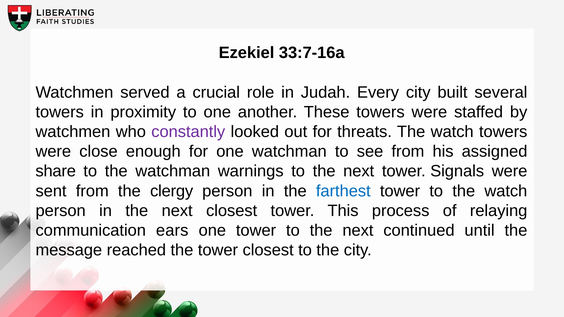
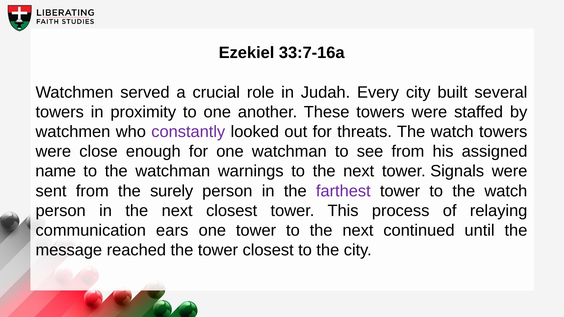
share: share -> name
clergy: clergy -> surely
farthest colour: blue -> purple
